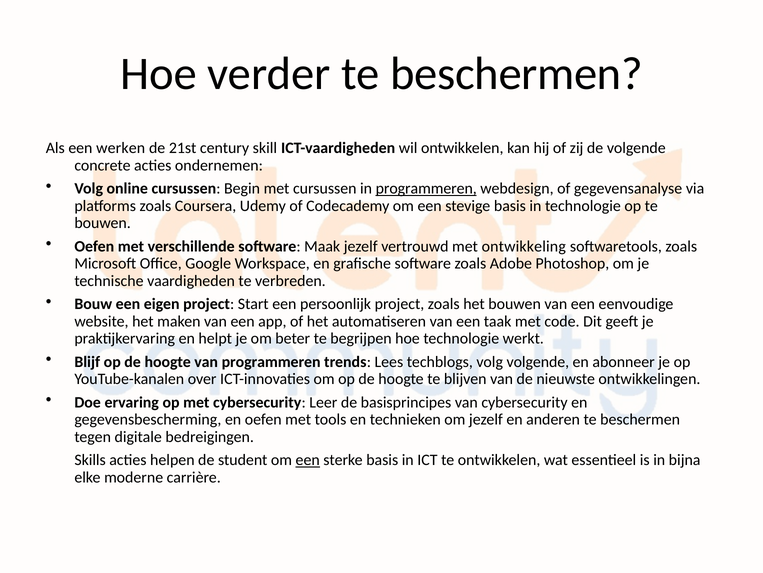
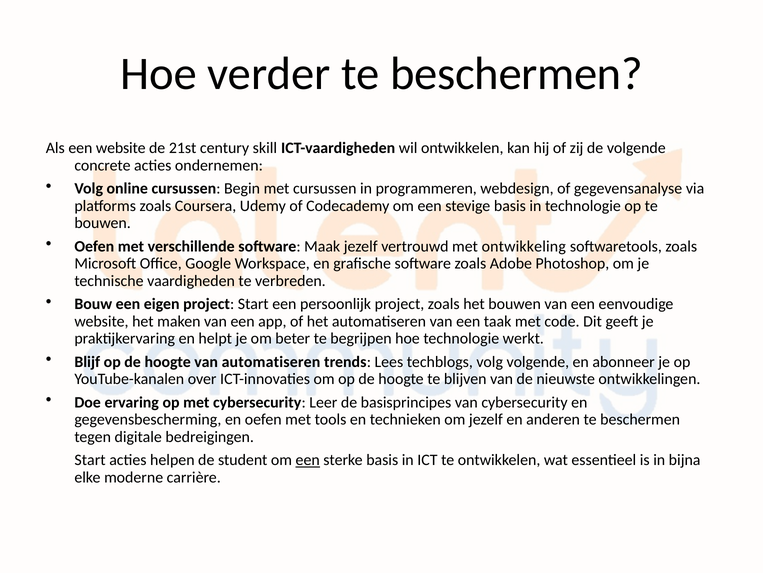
een werken: werken -> website
programmeren at (426, 188) underline: present -> none
van programmeren: programmeren -> automatiseren
Skills at (90, 459): Skills -> Start
